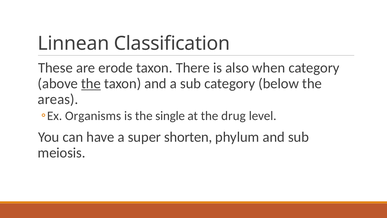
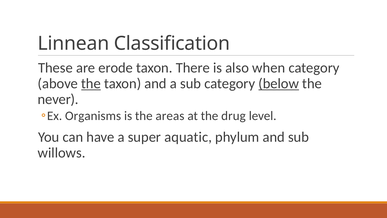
below underline: none -> present
areas: areas -> never
single: single -> areas
shorten: shorten -> aquatic
meiosis: meiosis -> willows
